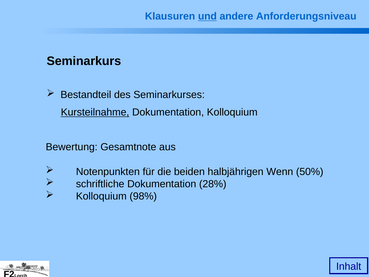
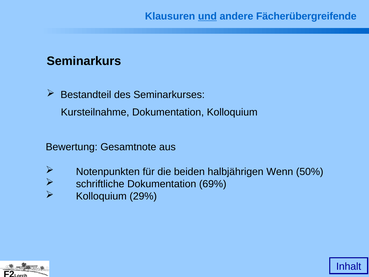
Anforderungsniveau: Anforderungsniveau -> Fächerübergreifende
Kursteilnahme underline: present -> none
28%: 28% -> 69%
98%: 98% -> 29%
